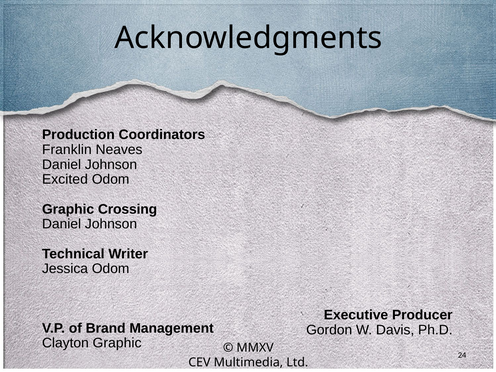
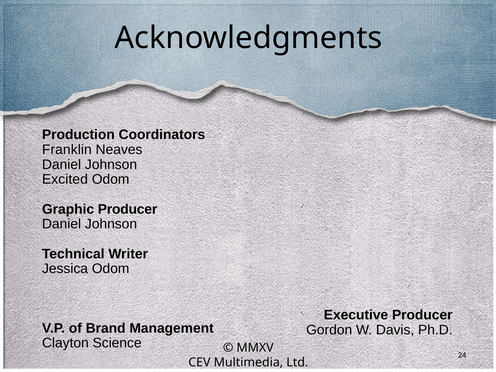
Graphic Crossing: Crossing -> Producer
Clayton Graphic: Graphic -> Science
